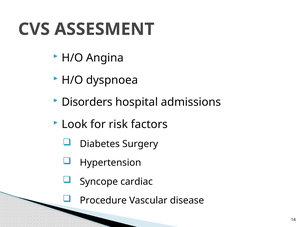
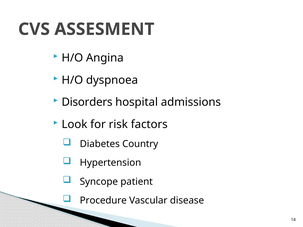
Surgery: Surgery -> Country
cardiac: cardiac -> patient
